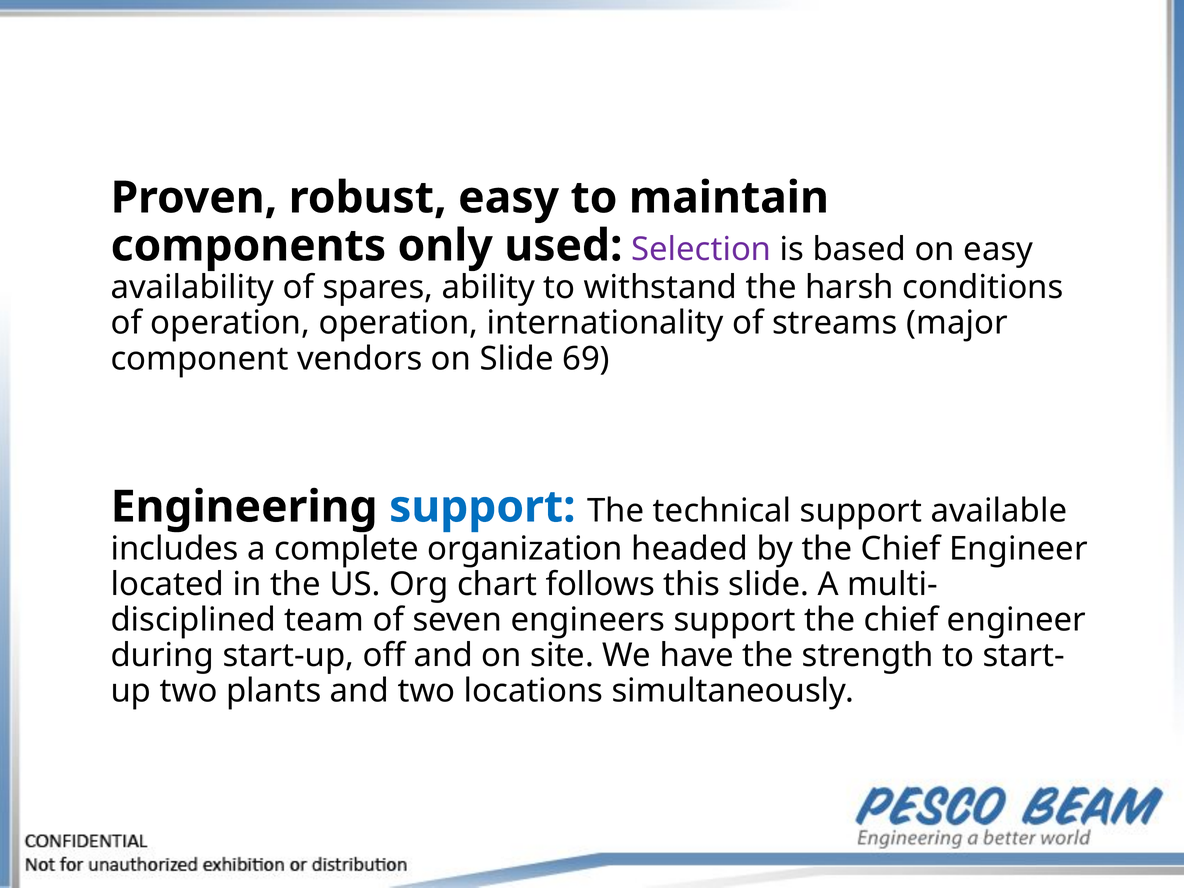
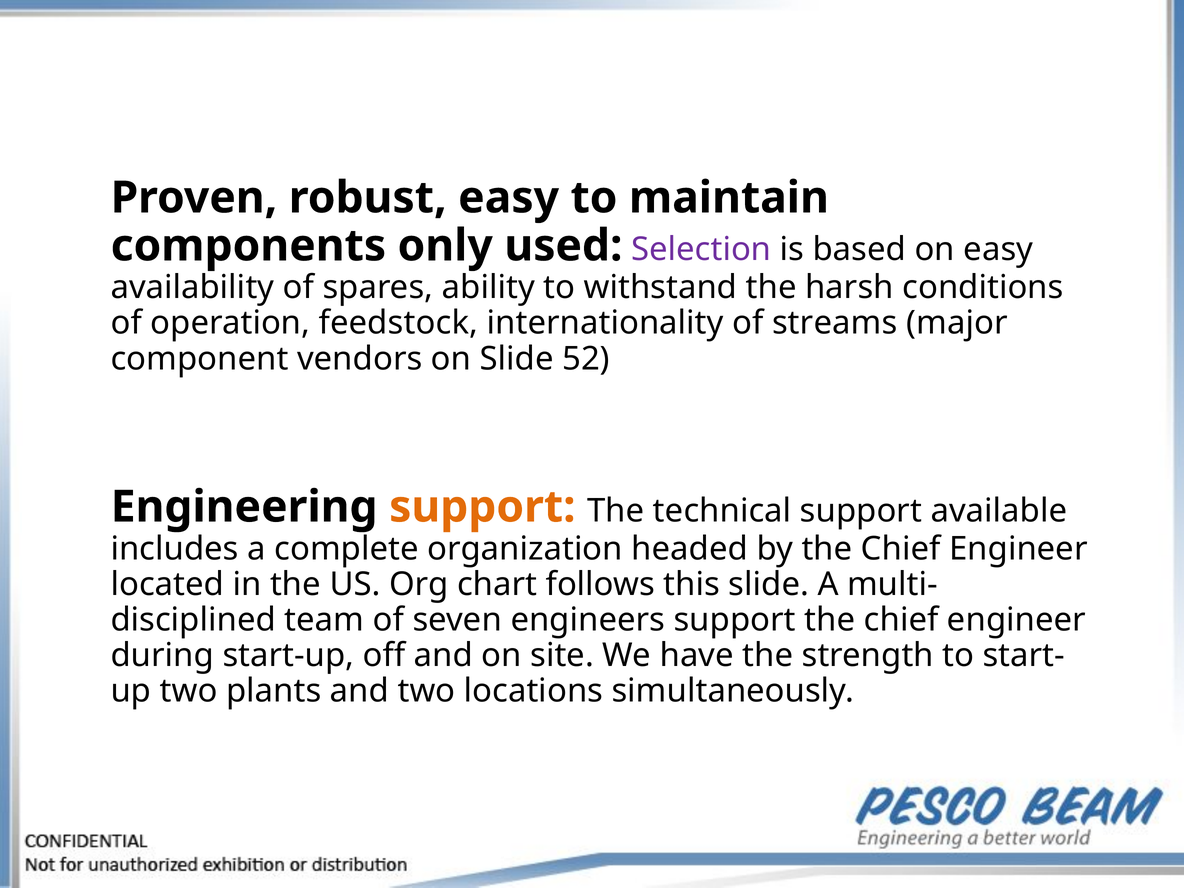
operation operation: operation -> feedstock
69: 69 -> 52
support at (482, 507) colour: blue -> orange
